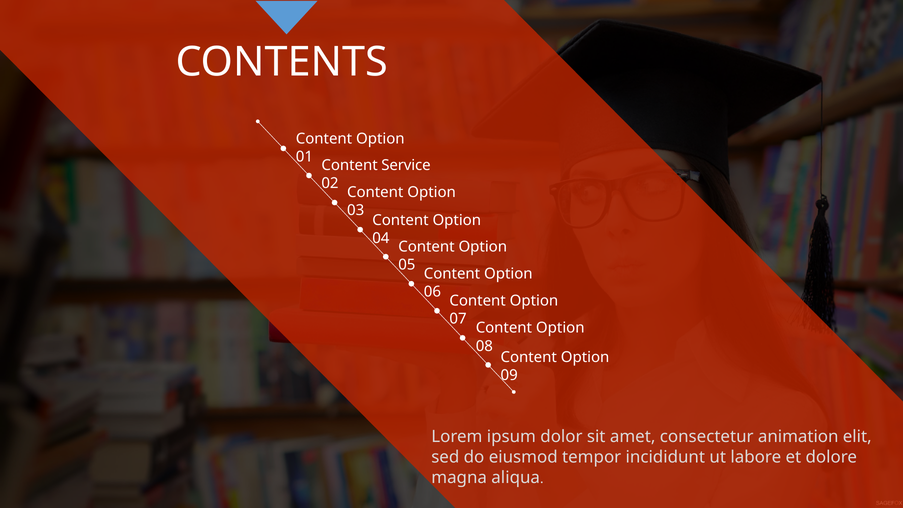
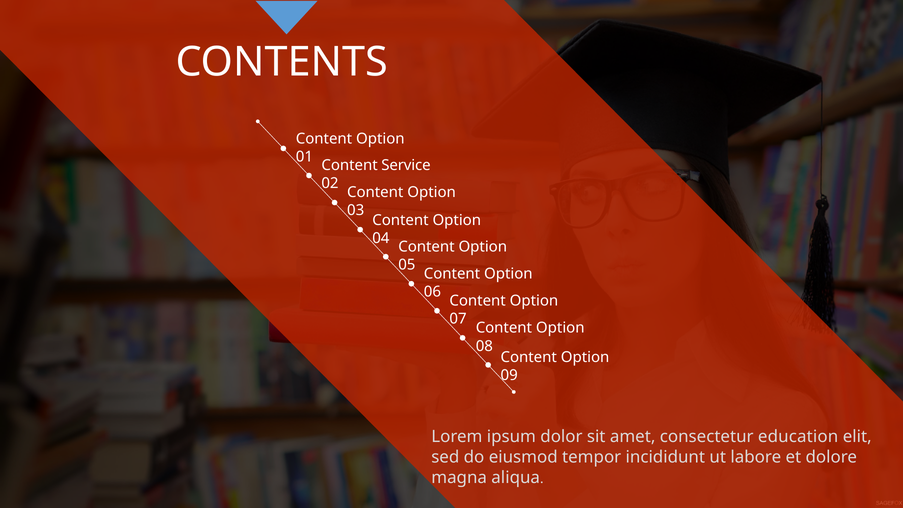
animation: animation -> education
